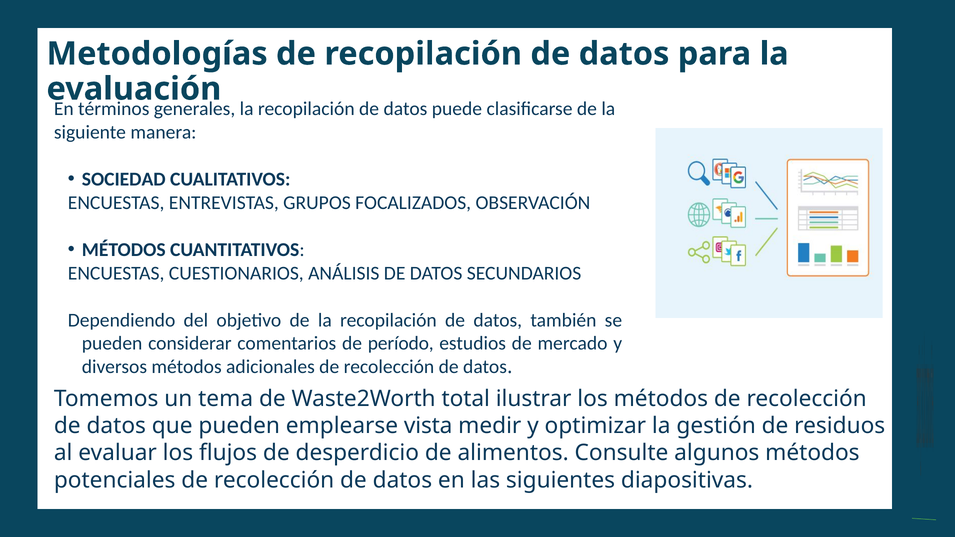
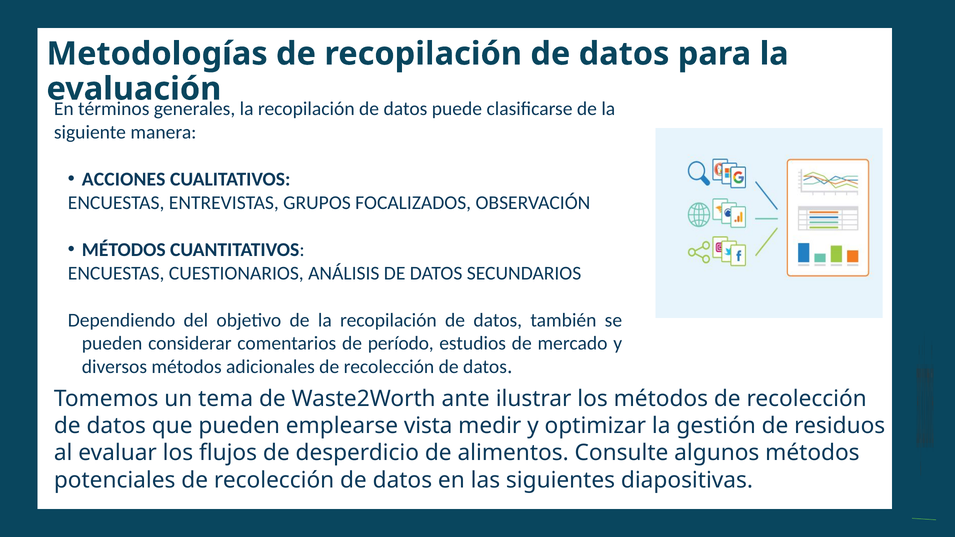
SOCIEDAD: SOCIEDAD -> ACCIONES
total: total -> ante
